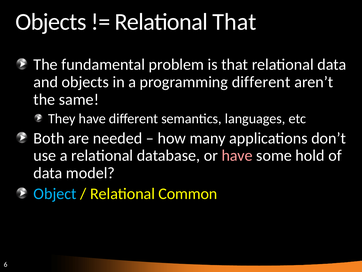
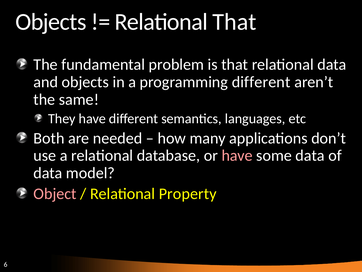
some hold: hold -> data
Object colour: light blue -> pink
Common: Common -> Property
